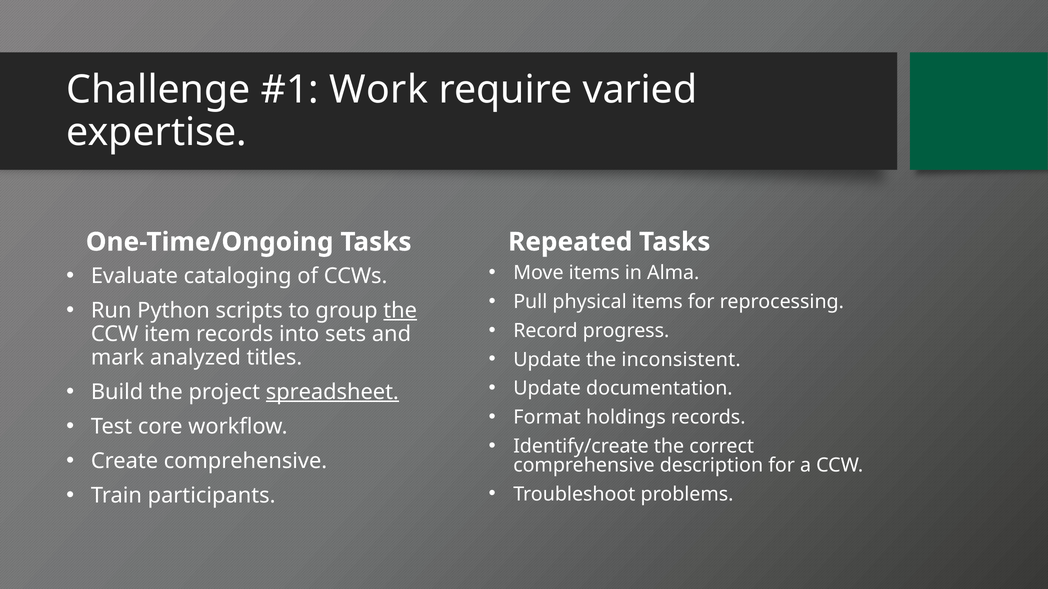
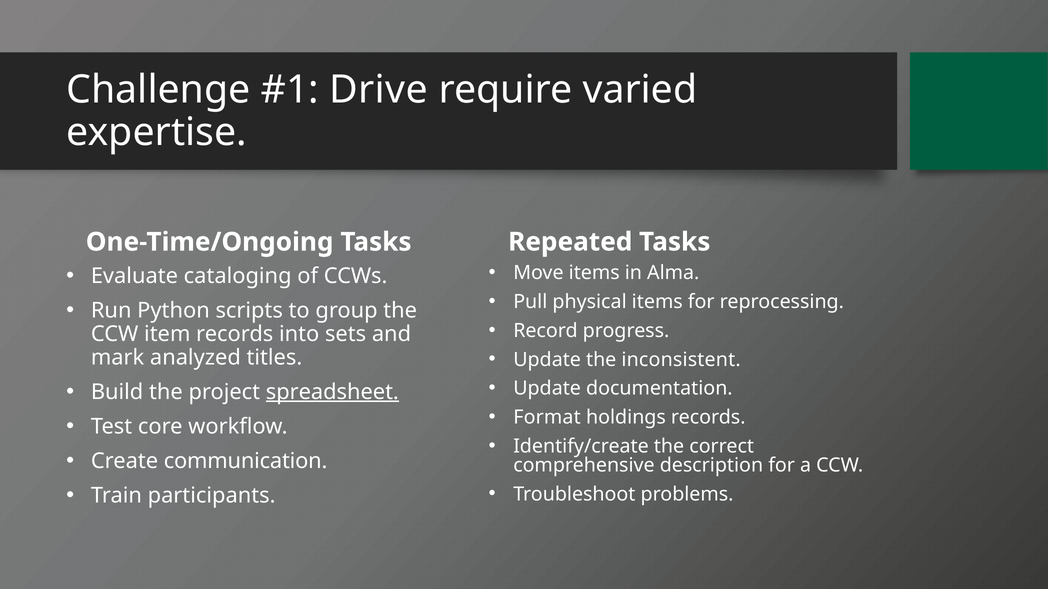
Work: Work -> Drive
the at (400, 311) underline: present -> none
Create comprehensive: comprehensive -> communication
